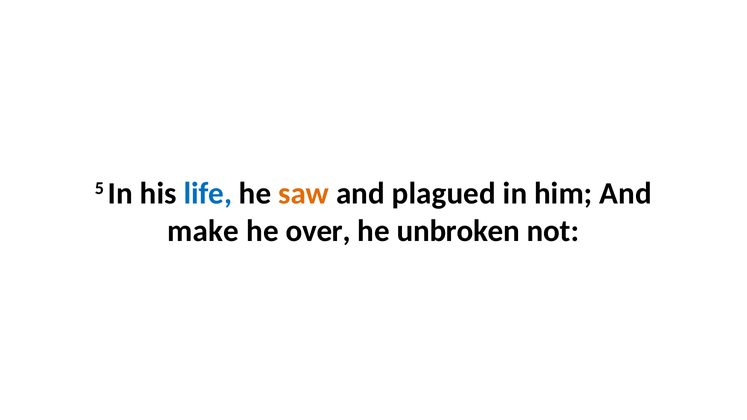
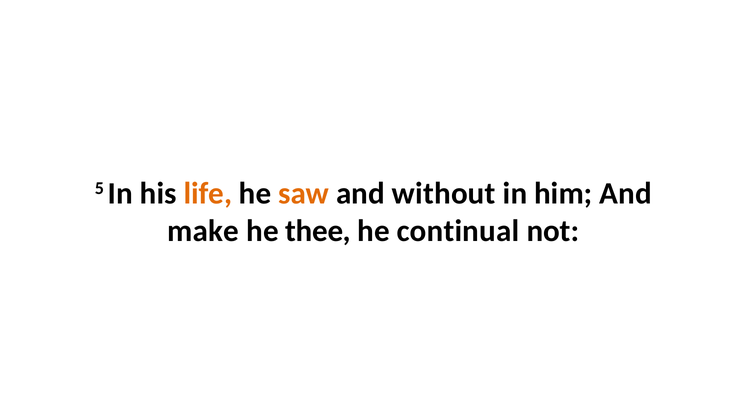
life colour: blue -> orange
plagued: plagued -> without
over: over -> thee
unbroken: unbroken -> continual
